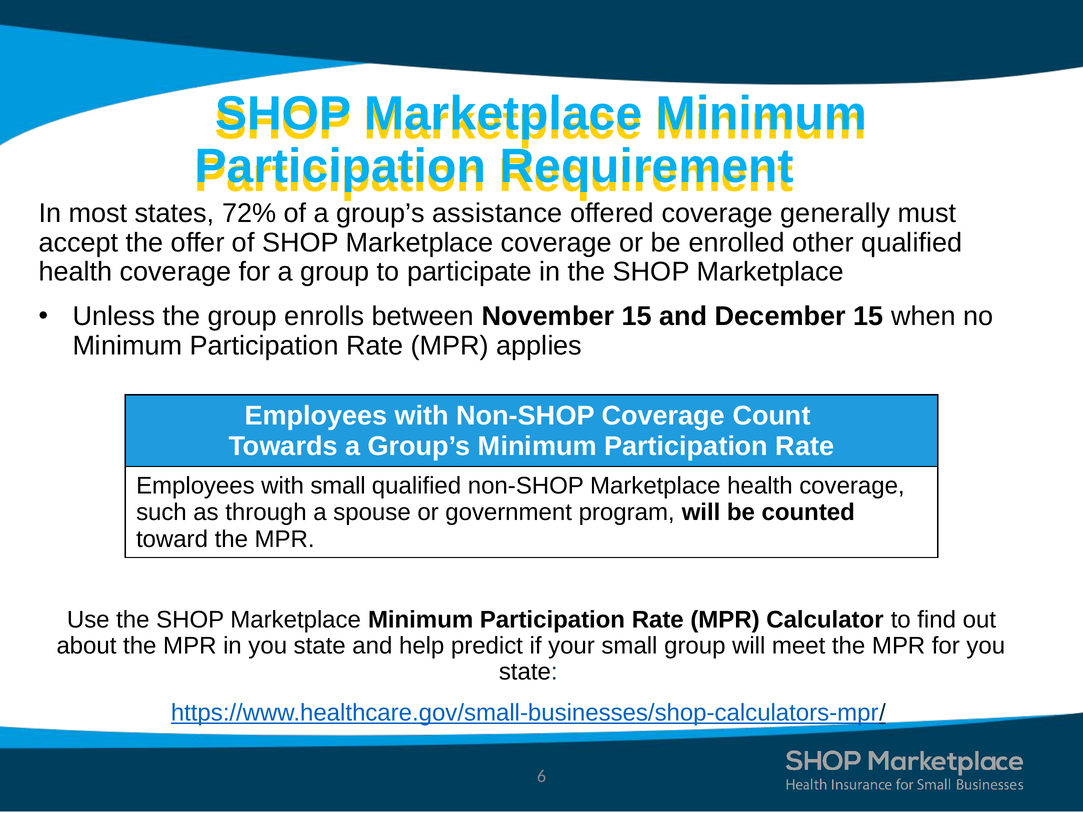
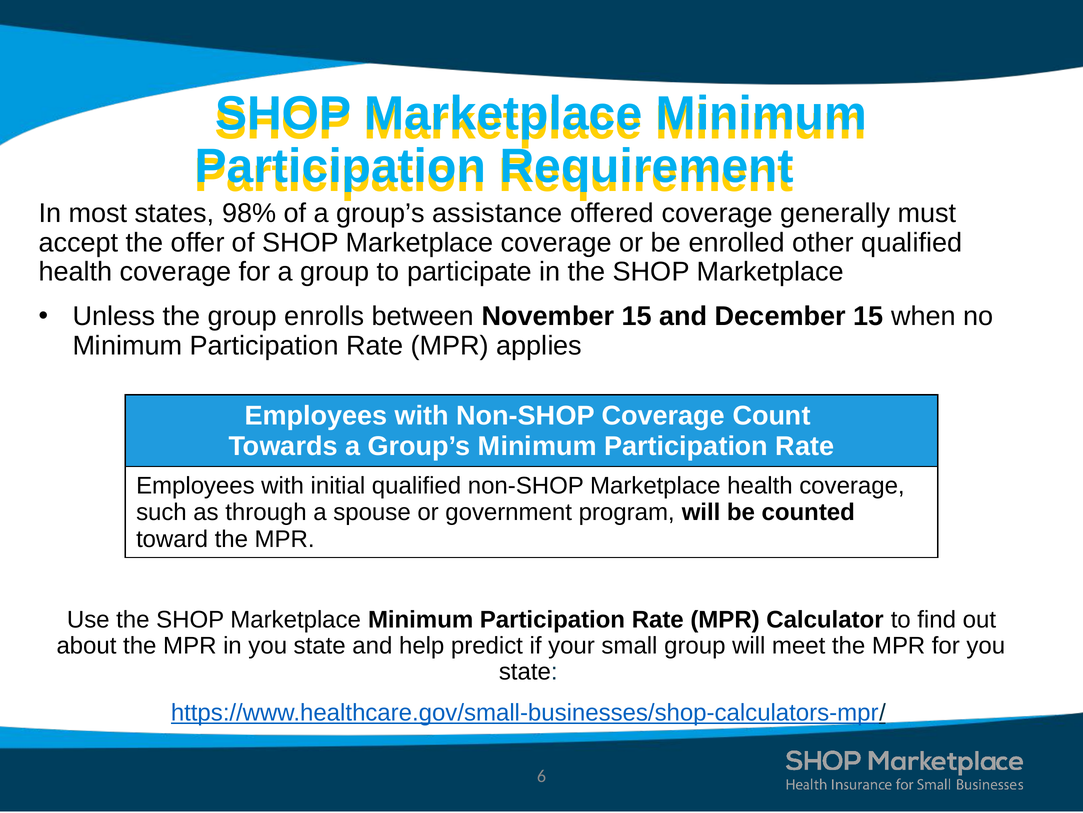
72%: 72% -> 98%
with small: small -> initial
